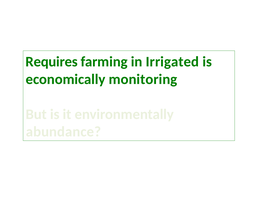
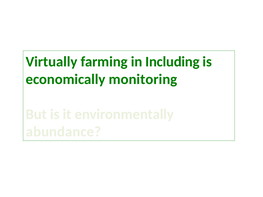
Requires: Requires -> Virtually
Irrigated: Irrigated -> Including
